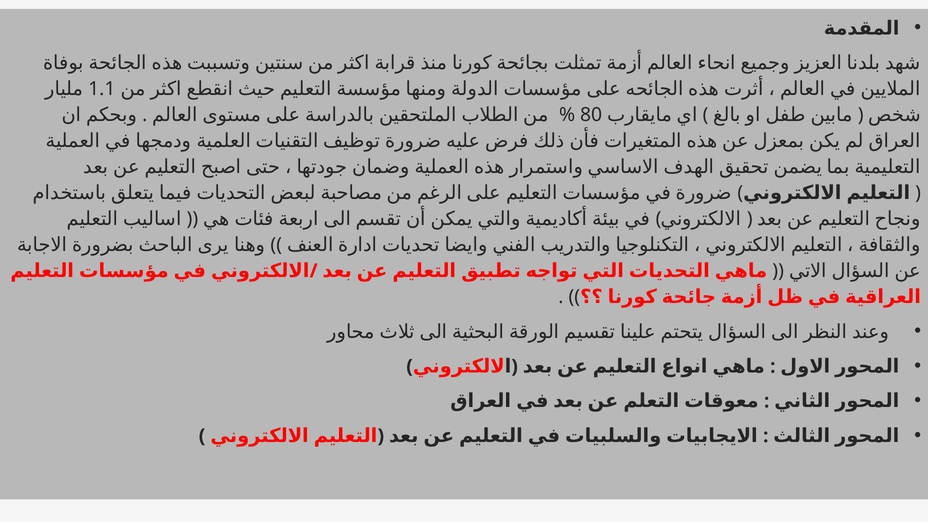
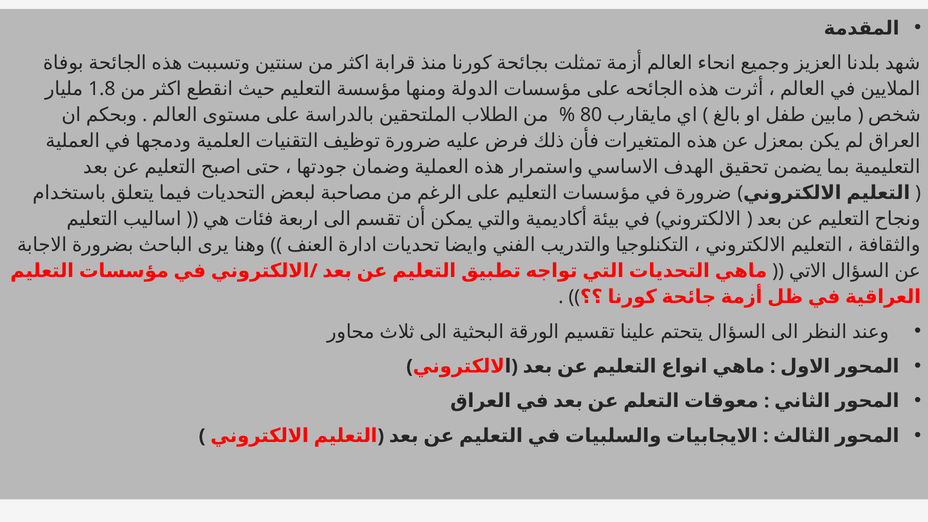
1.1: 1.1 -> 1.8
